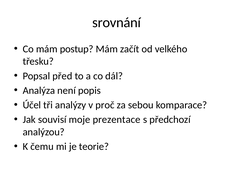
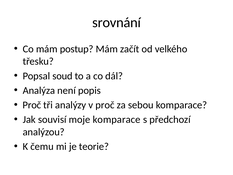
před: před -> soud
Účel at (32, 105): Účel -> Proč
moje prezentace: prezentace -> komparace
